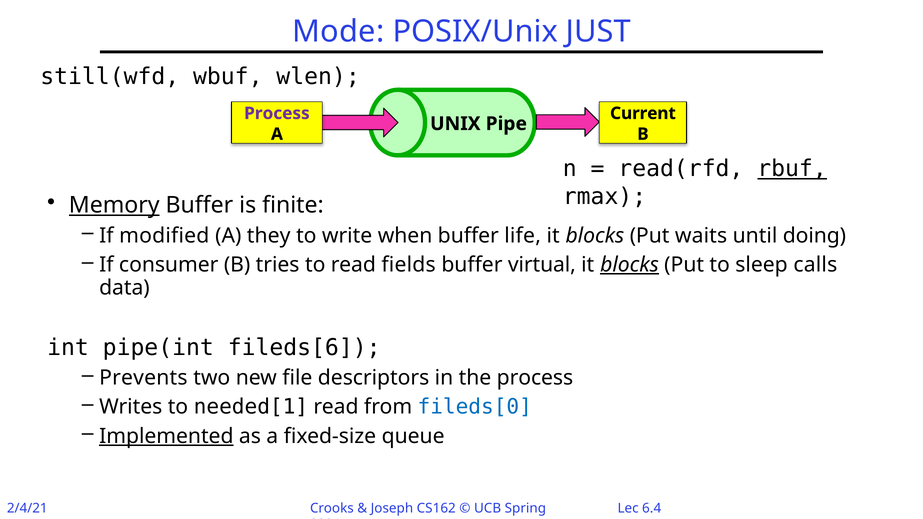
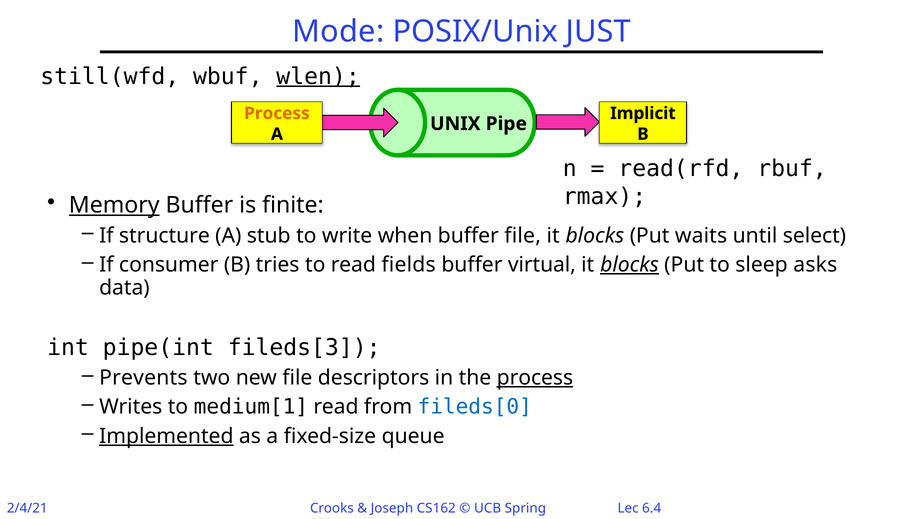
wlen underline: none -> present
Process at (277, 113) colour: purple -> orange
Current: Current -> Implicit
rbuf underline: present -> none
modified: modified -> structure
they: they -> stub
buffer life: life -> file
doing: doing -> select
calls: calls -> asks
fileds[6: fileds[6 -> fileds[3
process at (535, 378) underline: none -> present
needed[1: needed[1 -> medium[1
